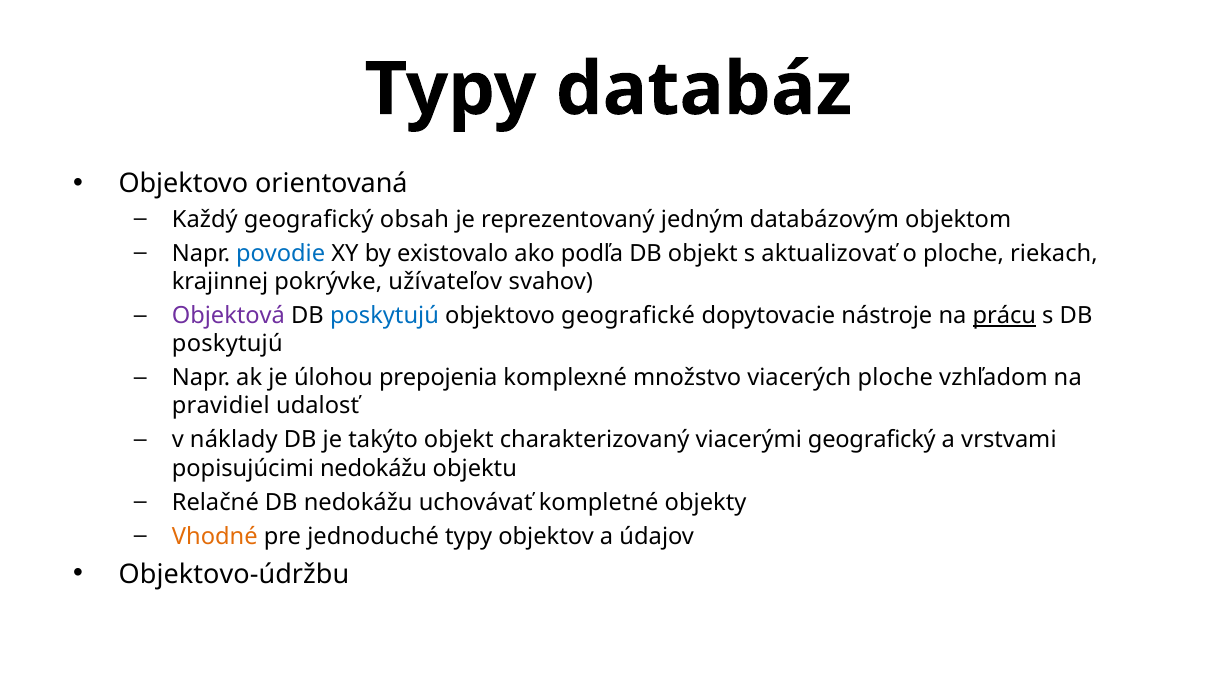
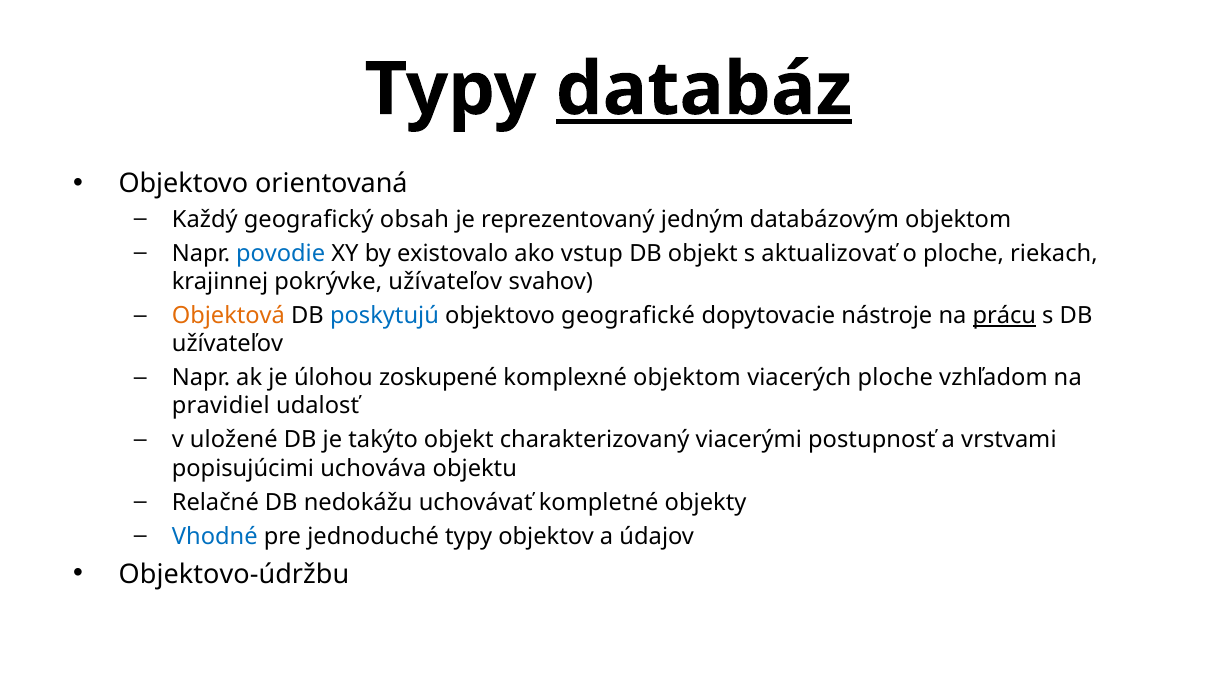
databáz underline: none -> present
podľa: podľa -> vstup
Objektová colour: purple -> orange
poskytujú at (227, 344): poskytujú -> užívateľov
prepojenia: prepojenia -> zoskupené
komplexné množstvo: množstvo -> objektom
náklady: náklady -> uložené
viacerými geografický: geografický -> postupnosť
popisujúcimi nedokážu: nedokážu -> uchováva
Vhodné colour: orange -> blue
